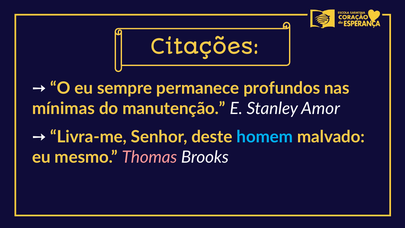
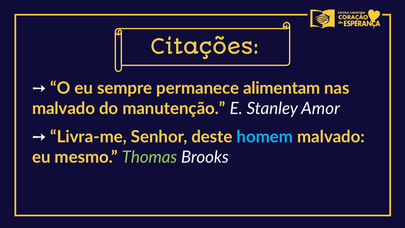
profundos: profundos -> alimentam
mínimas at (63, 108): mínimas -> malvado
Thomas colour: pink -> light green
